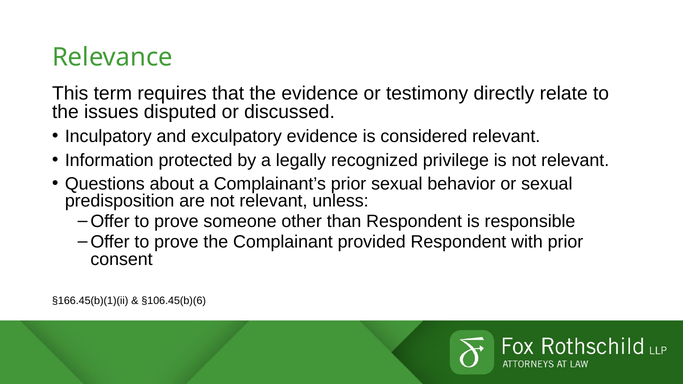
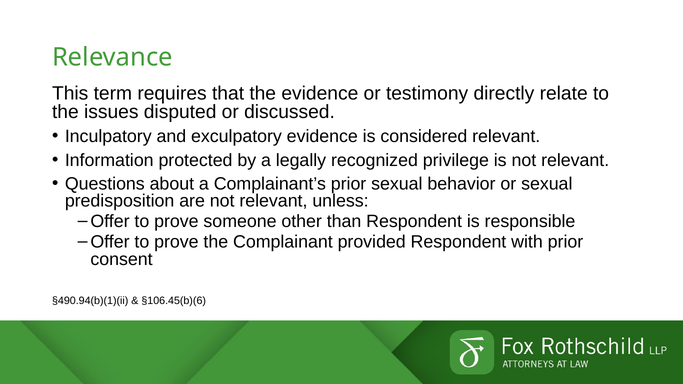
§166.45(b)(1)(ii: §166.45(b)(1)(ii -> §490.94(b)(1)(ii
